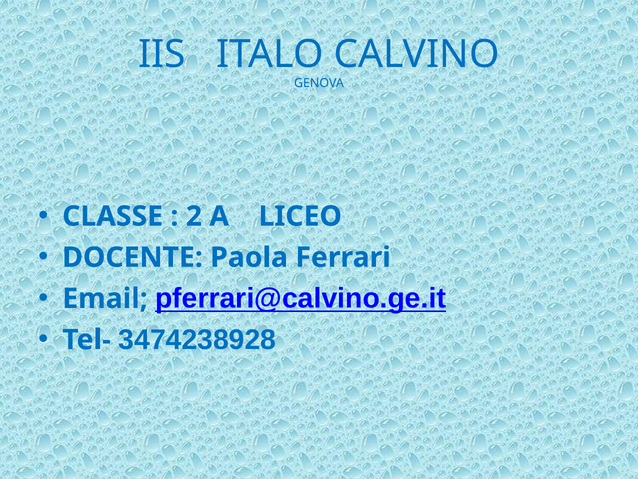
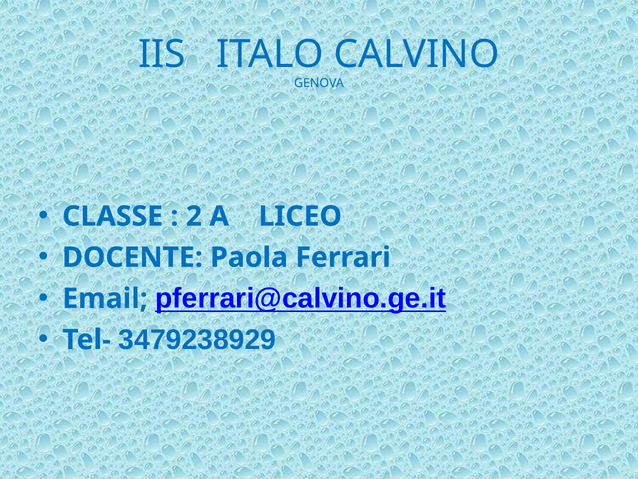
3474238928: 3474238928 -> 3479238929
